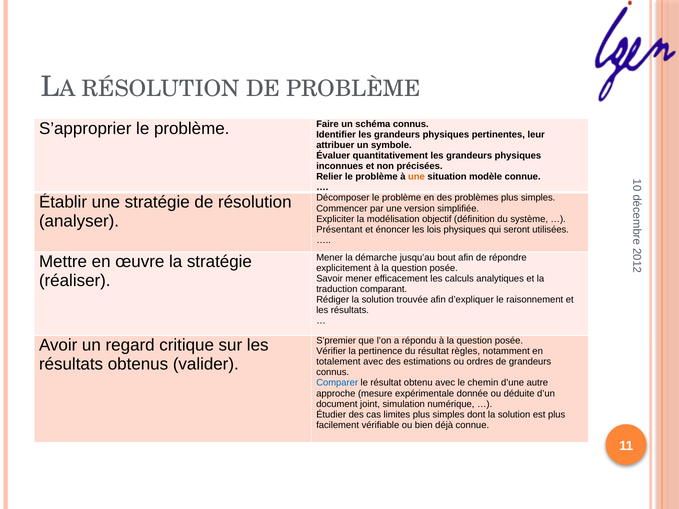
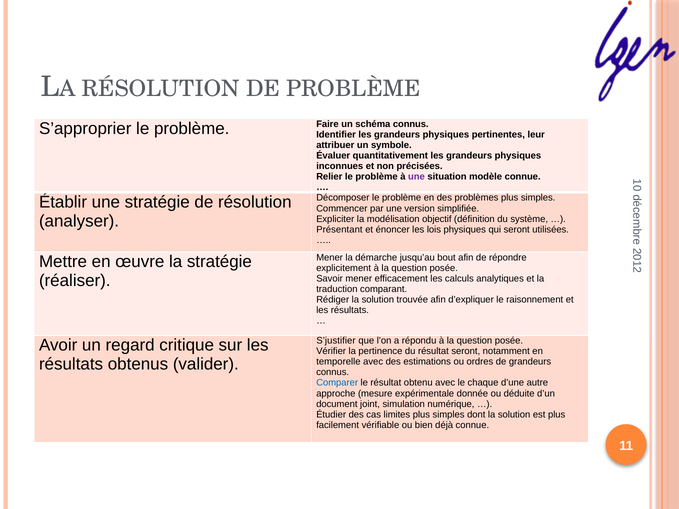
une at (416, 177) colour: orange -> purple
S’premier: S’premier -> S’justifier
résultat règles: règles -> seront
totalement: totalement -> temporelle
chemin: chemin -> chaque
